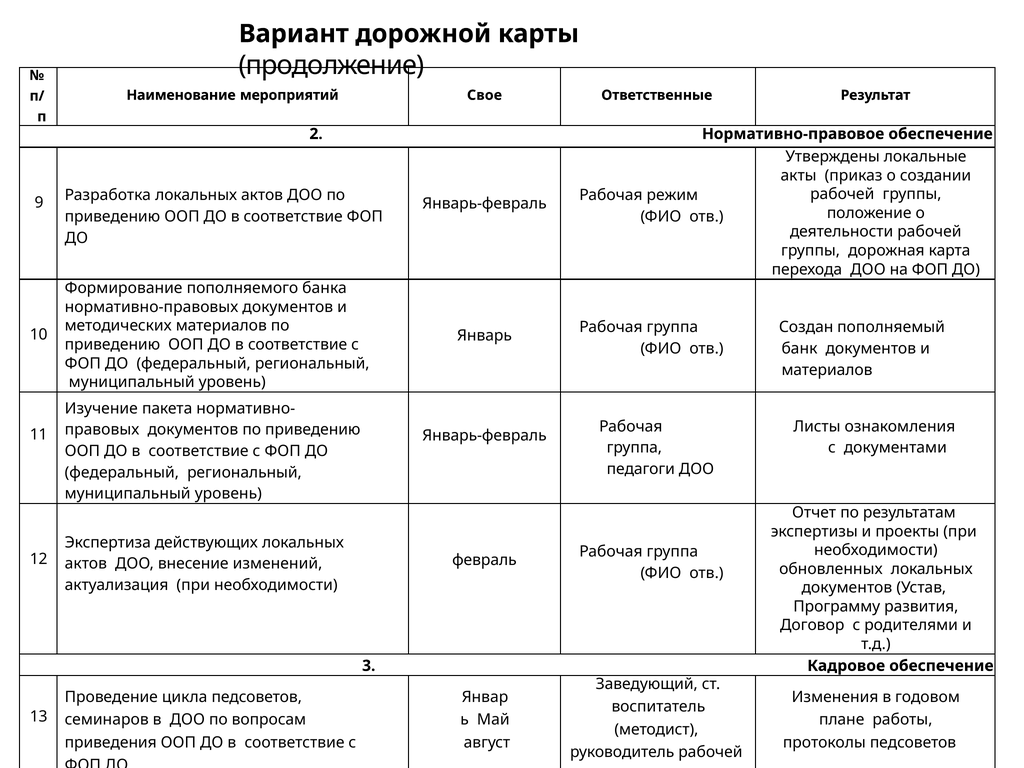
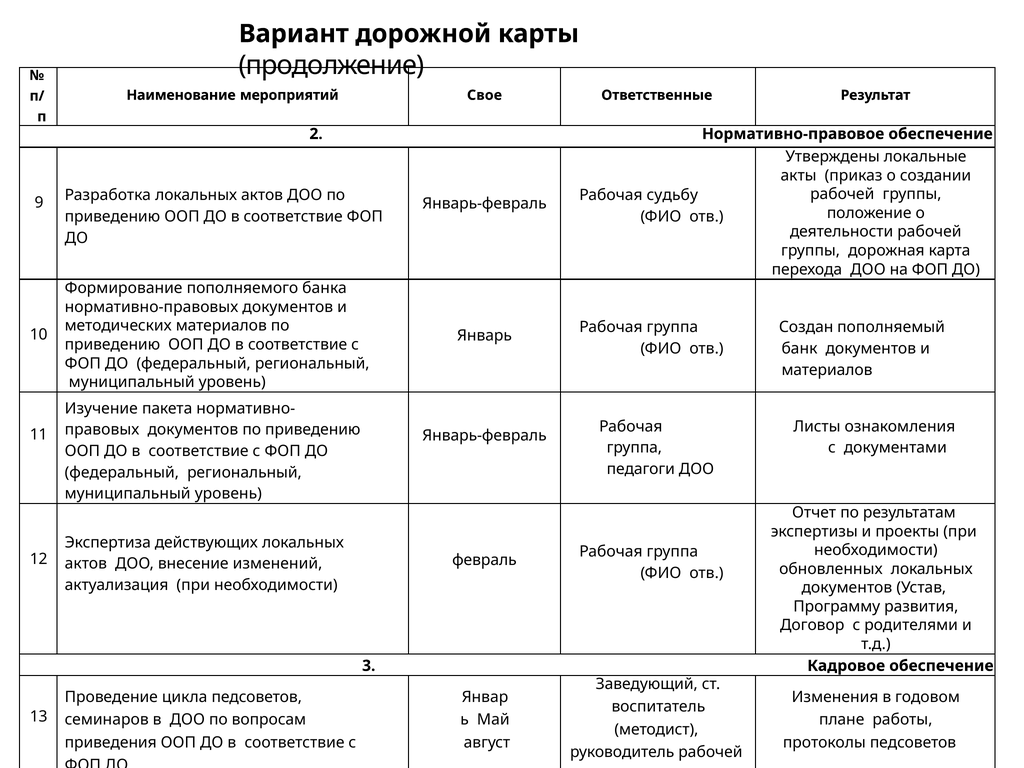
режим: режим -> судьбу
